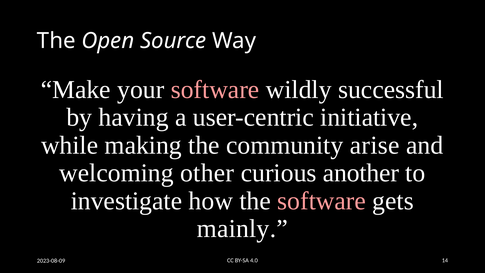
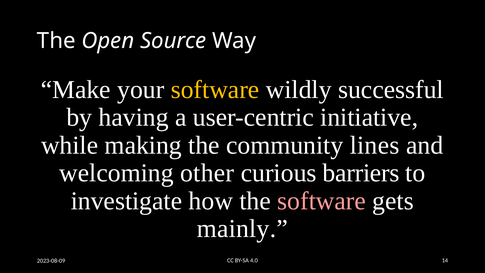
software at (215, 89) colour: pink -> yellow
arise: arise -> lines
another: another -> barriers
